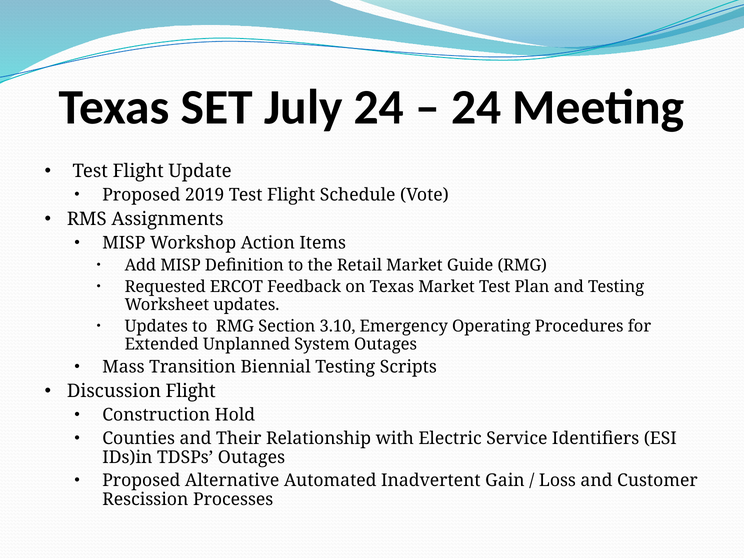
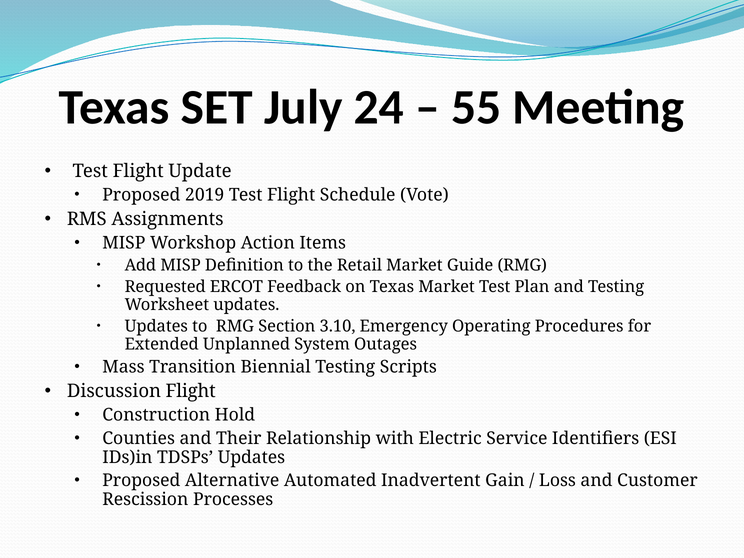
24 at (476, 107): 24 -> 55
TDSPs Outages: Outages -> Updates
